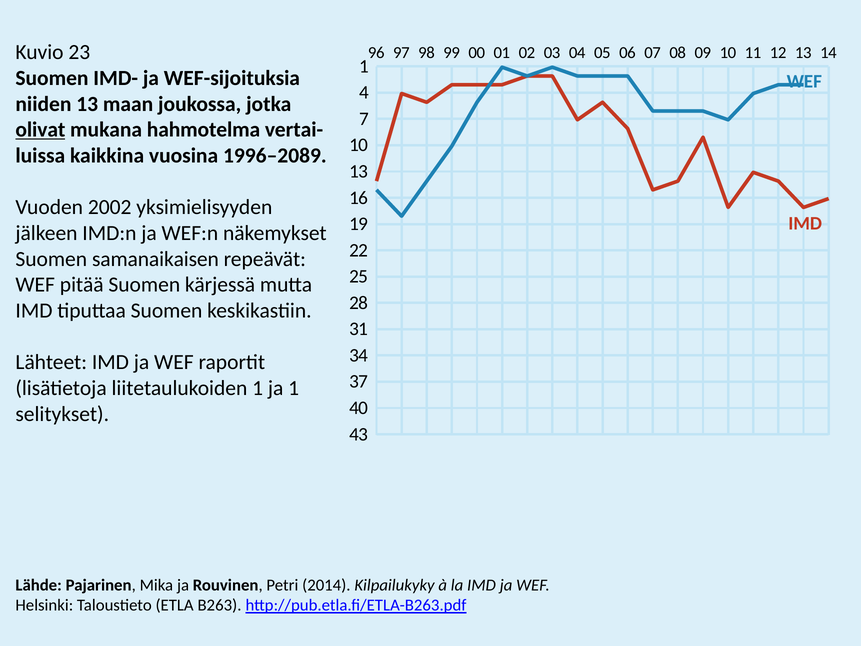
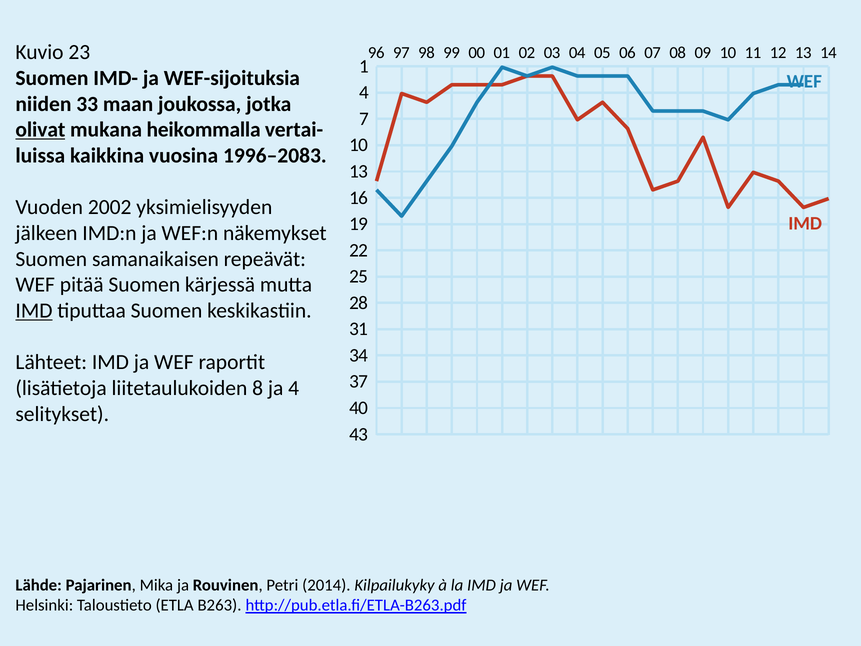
niiden 13: 13 -> 33
hahmotelma: hahmotelma -> heikommalla
1996–2089: 1996–2089 -> 1996–2083
IMD at (34, 311) underline: none -> present
liitetaulukoiden 1: 1 -> 8
ja 1: 1 -> 4
